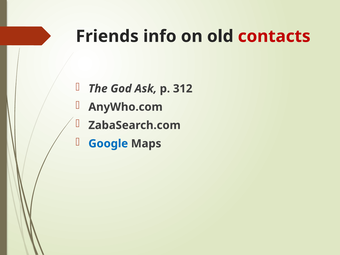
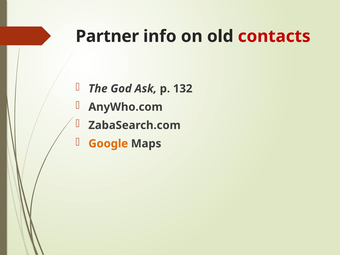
Friends: Friends -> Partner
312: 312 -> 132
Google colour: blue -> orange
